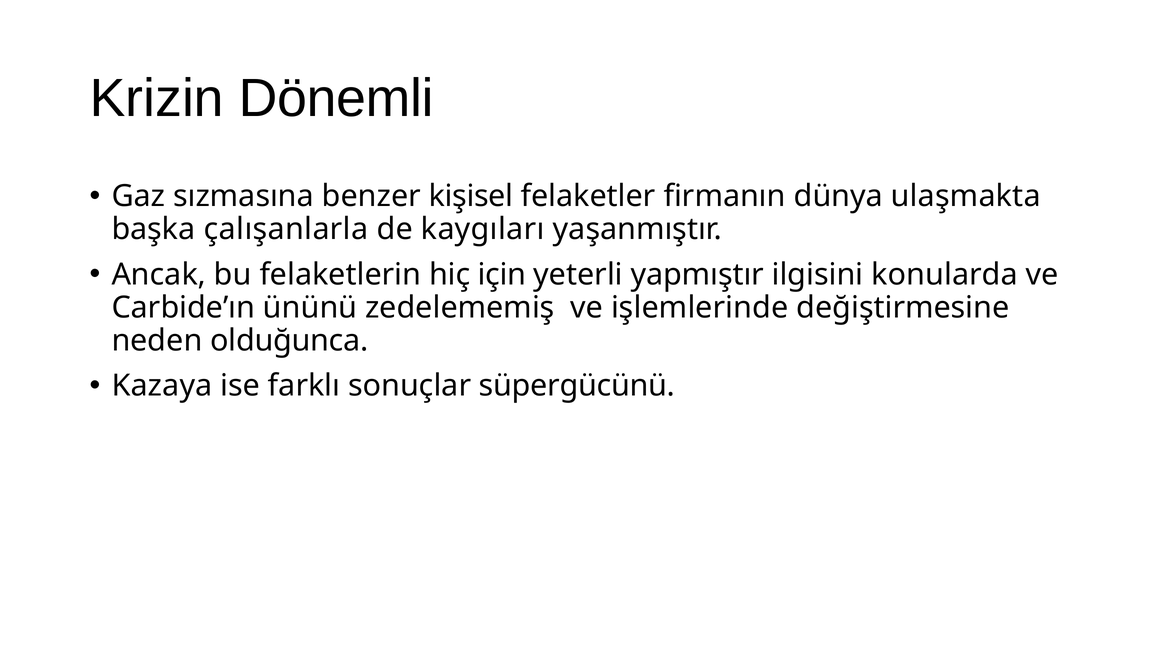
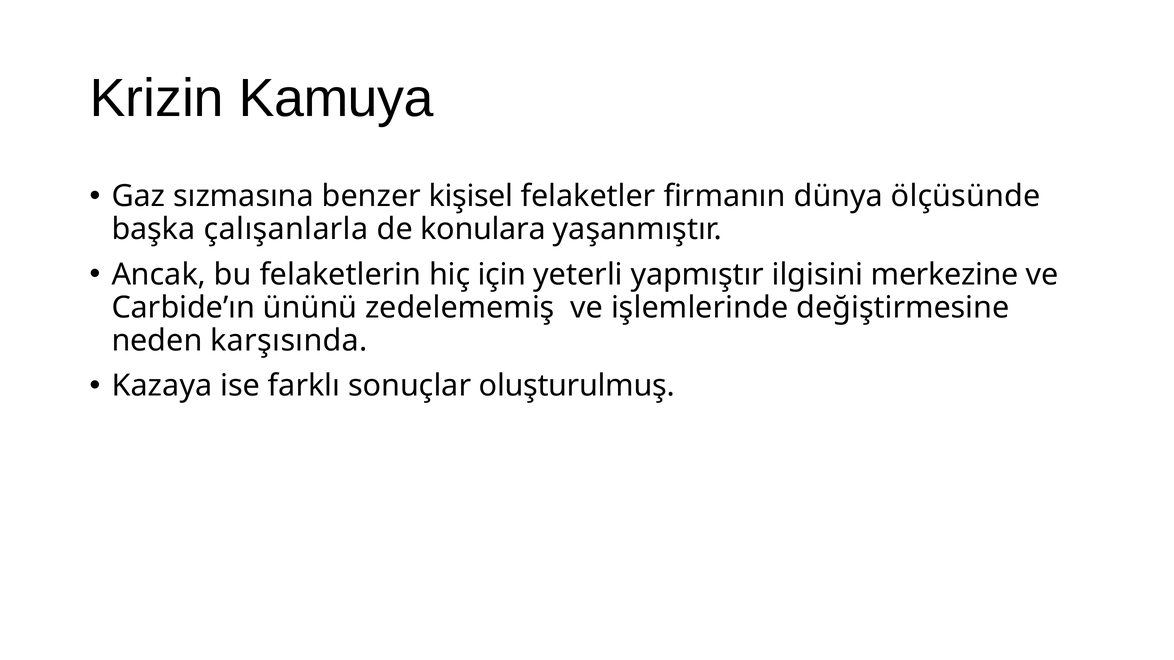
Dönemli: Dönemli -> Kamuya
ulaşmakta: ulaşmakta -> ölçüsünde
kaygıları: kaygıları -> konulara
konularda: konularda -> merkezine
olduğunca: olduğunca -> karşısında
süpergücünü: süpergücünü -> oluşturulmuş
